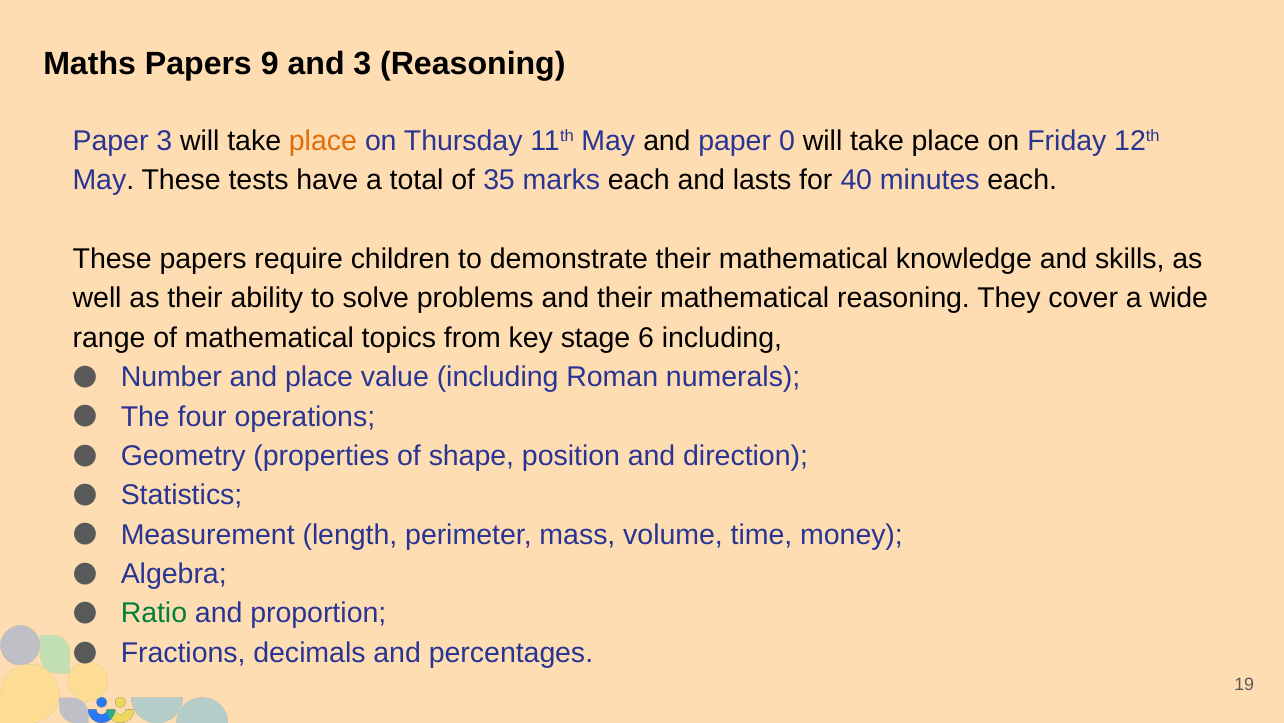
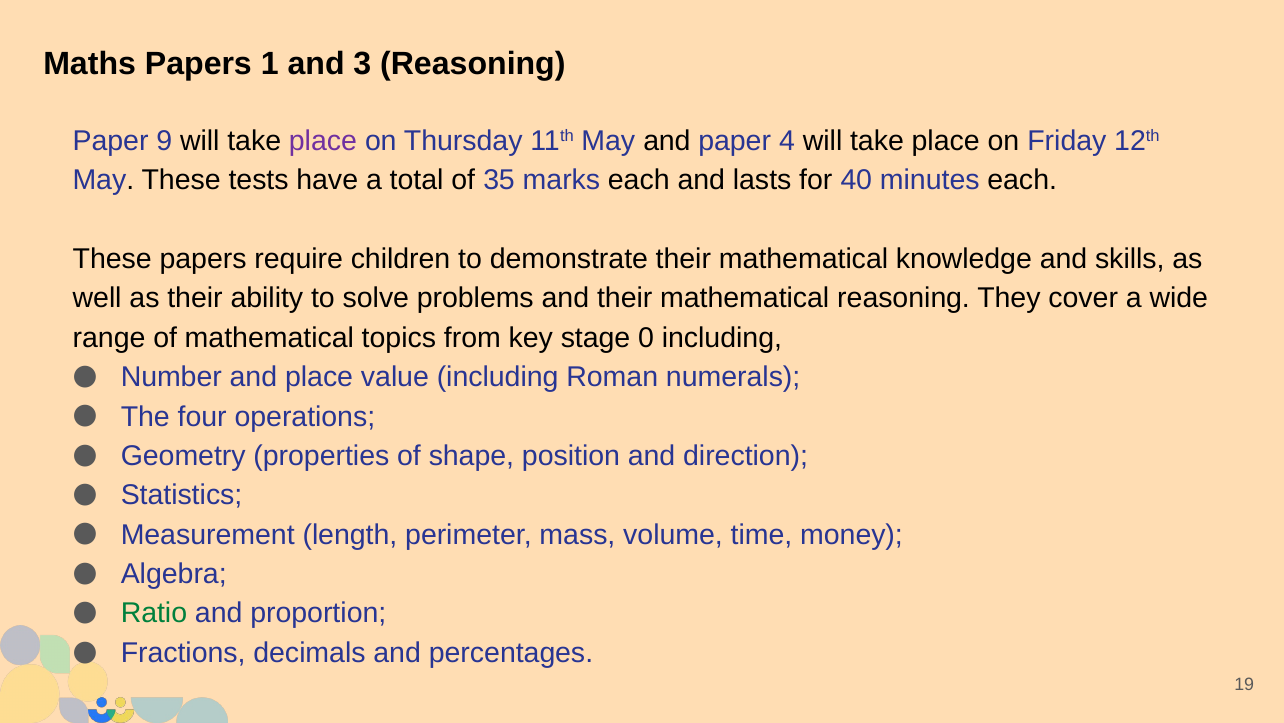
9: 9 -> 1
Paper 3: 3 -> 9
place at (323, 141) colour: orange -> purple
0: 0 -> 4
6: 6 -> 0
